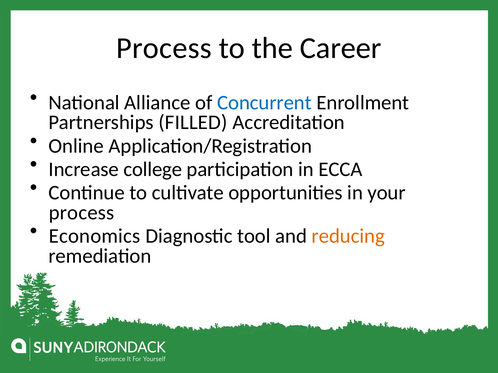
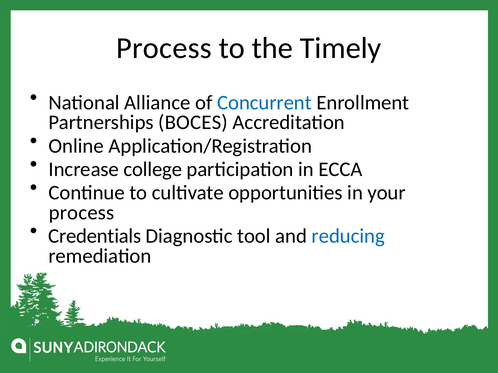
Career: Career -> Timely
FILLED: FILLED -> BOCES
Economics: Economics -> Credentials
reducing colour: orange -> blue
